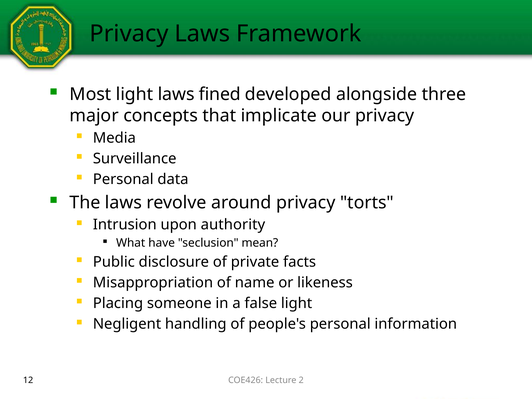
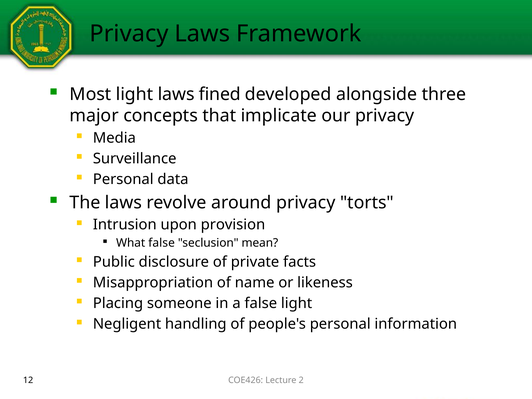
authority: authority -> provision
What have: have -> false
